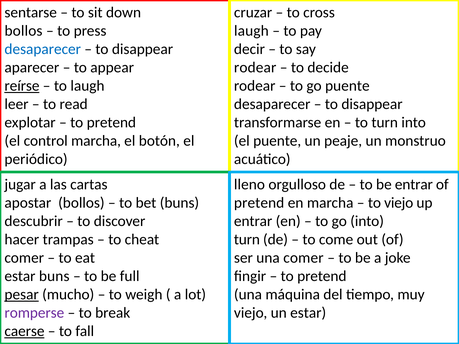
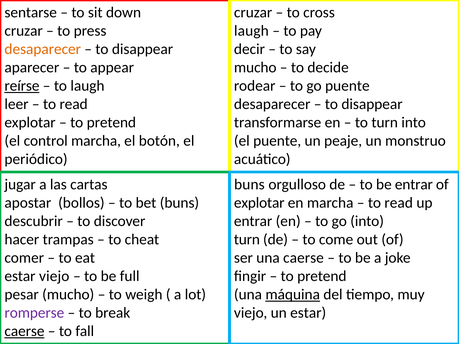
bollos at (24, 31): bollos -> cruzar
desaparecer at (43, 49) colour: blue -> orange
rodear at (255, 68): rodear -> mucho
lleno at (249, 185): lleno -> buns
pretend at (259, 203): pretend -> explotar
viejo at (399, 203): viejo -> read
una comer: comer -> caerse
estar buns: buns -> viejo
pesar underline: present -> none
máquina underline: none -> present
